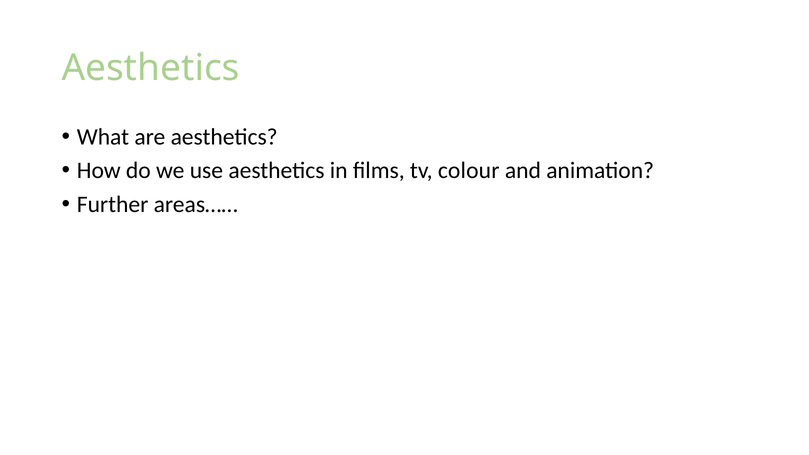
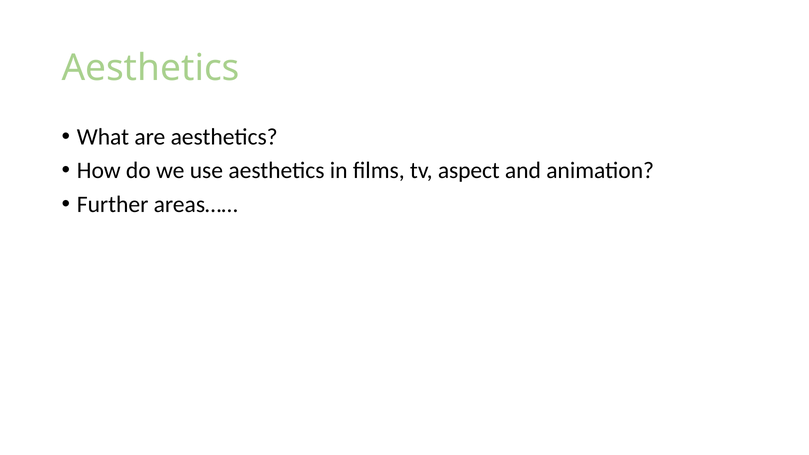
colour: colour -> aspect
